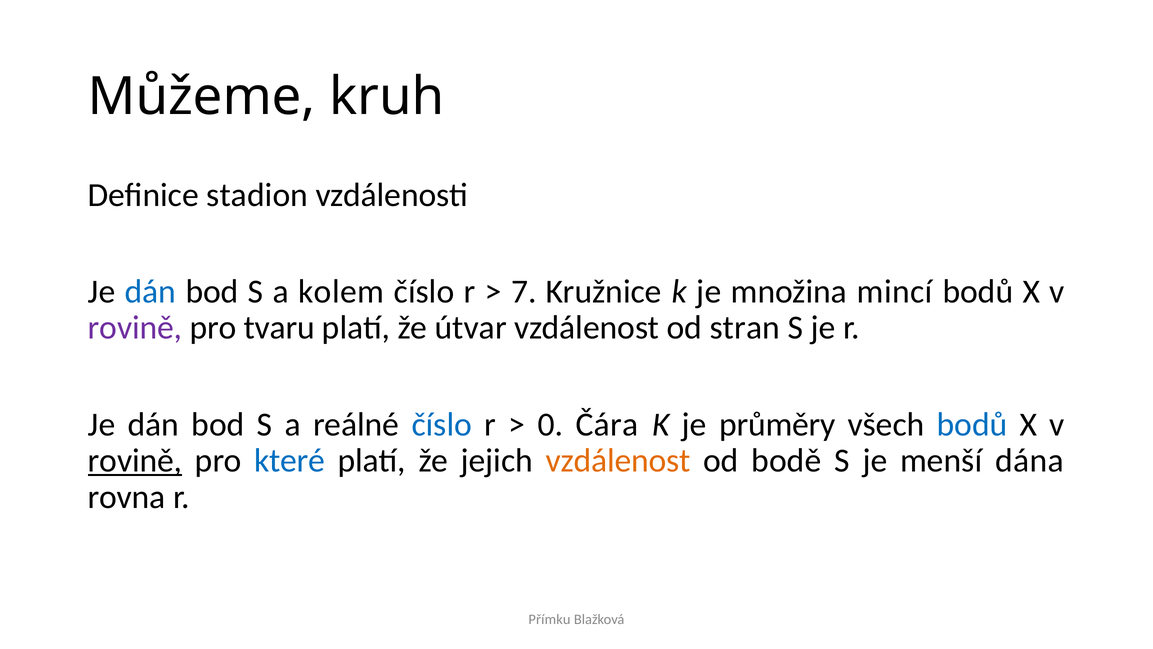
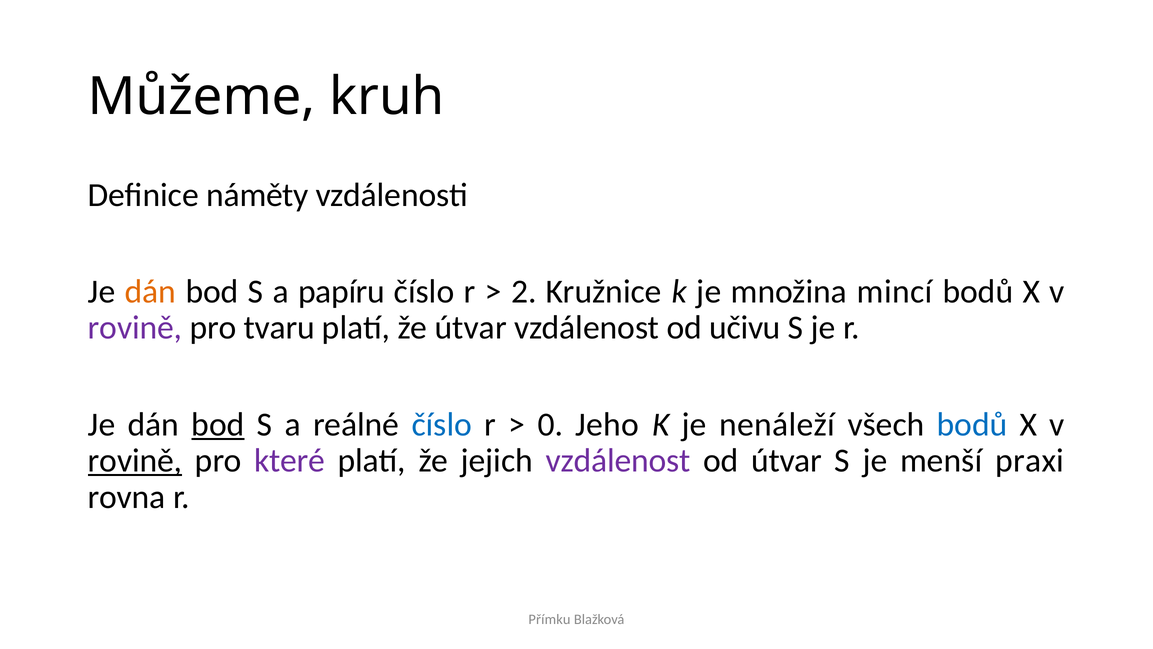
stadion: stadion -> náměty
dán at (150, 291) colour: blue -> orange
kolem: kolem -> papíru
7: 7 -> 2
stran: stran -> učivu
bod at (218, 424) underline: none -> present
Čára: Čára -> Jeho
průměry: průměry -> nenáleží
které colour: blue -> purple
vzdálenost at (618, 460) colour: orange -> purple
od bodě: bodě -> útvar
dána: dána -> praxi
